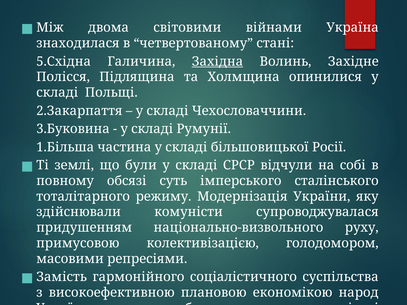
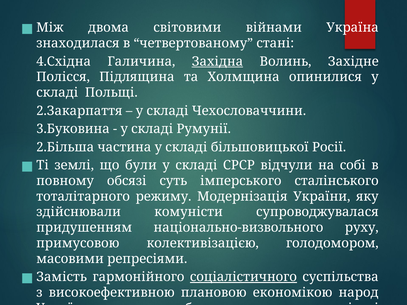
5.Східна: 5.Східна -> 4.Східна
1.Більша: 1.Більша -> 2.Більша
соціалістичного underline: none -> present
